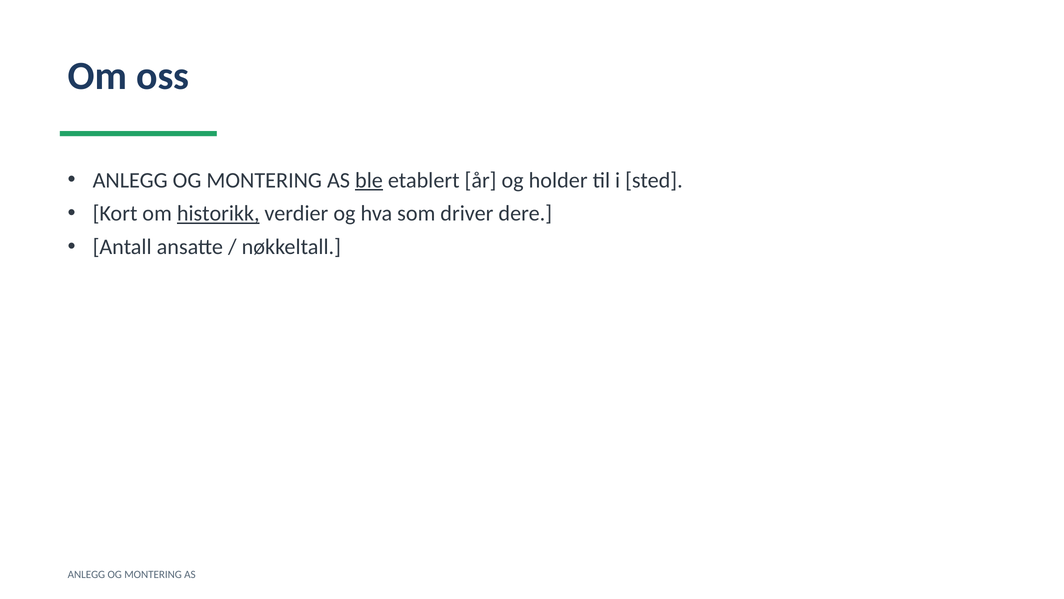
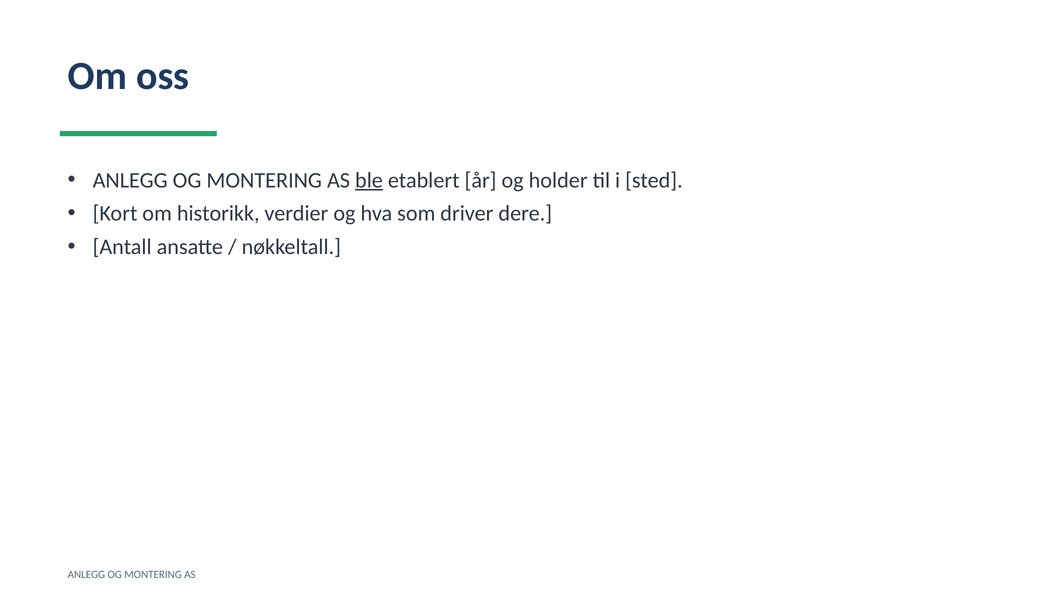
historikk underline: present -> none
